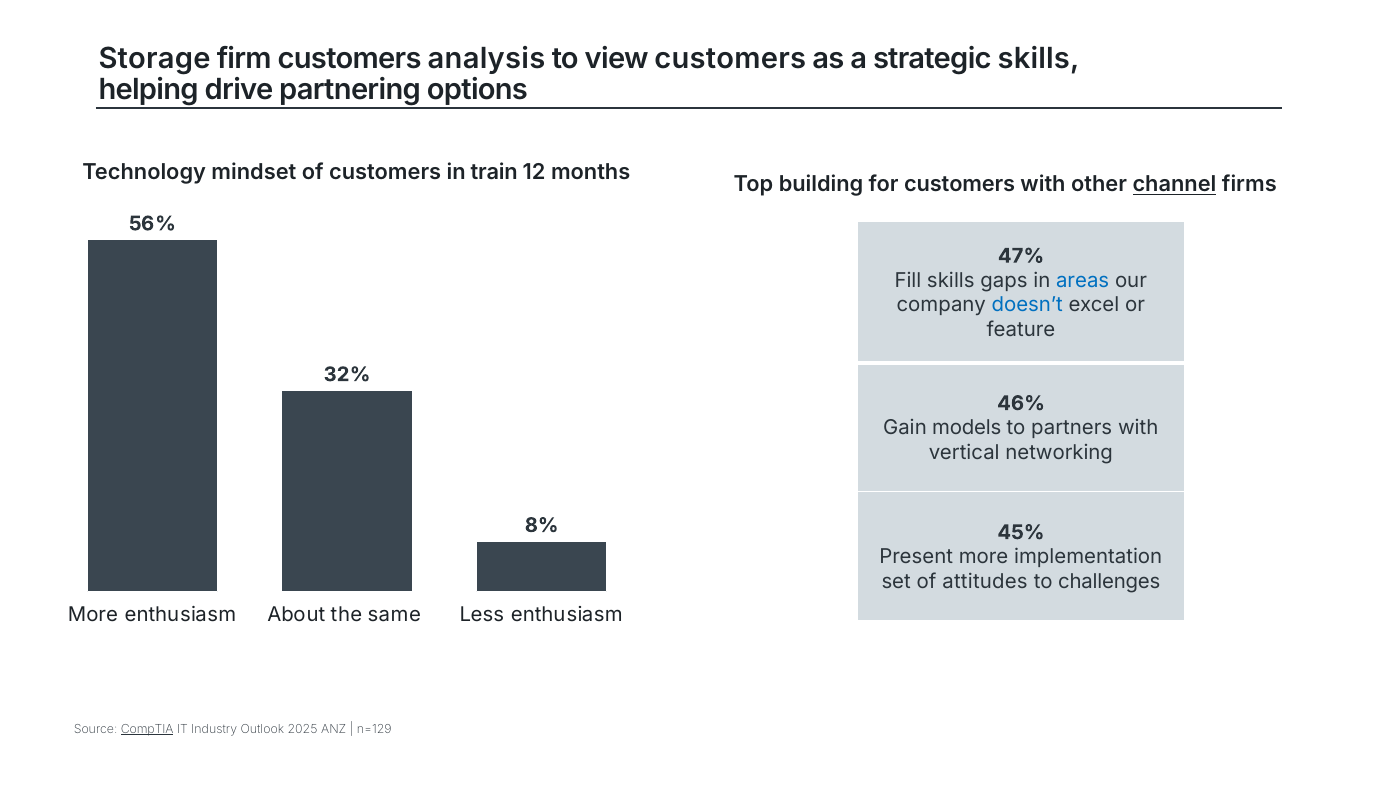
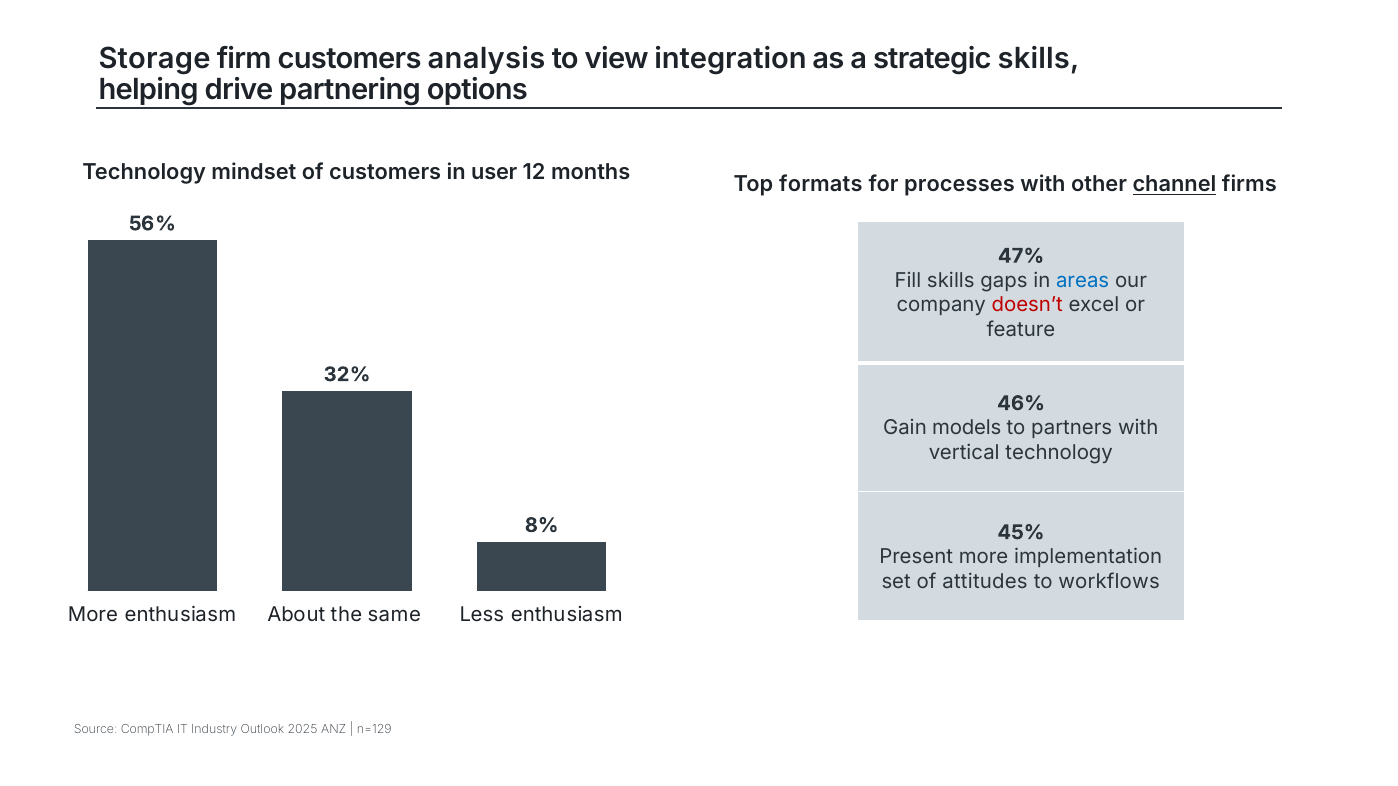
view customers: customers -> integration
train: train -> user
building: building -> formats
for customers: customers -> processes
doesn’t colour: blue -> red
vertical networking: networking -> technology
challenges: challenges -> workflows
CompTIA underline: present -> none
